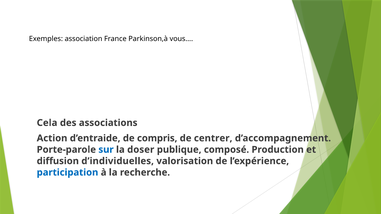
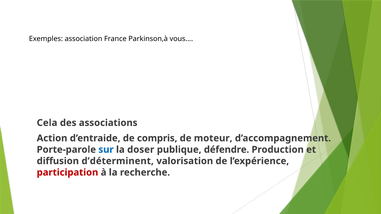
centrer: centrer -> moteur
composé: composé -> défendre
d’individuelles: d’individuelles -> d’déterminent
participation colour: blue -> red
